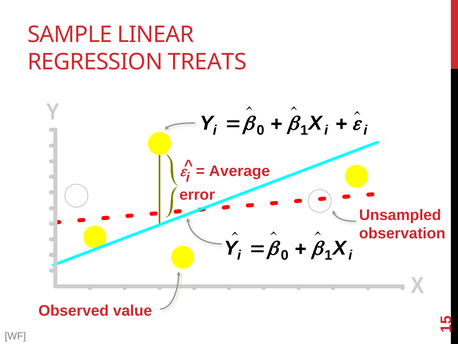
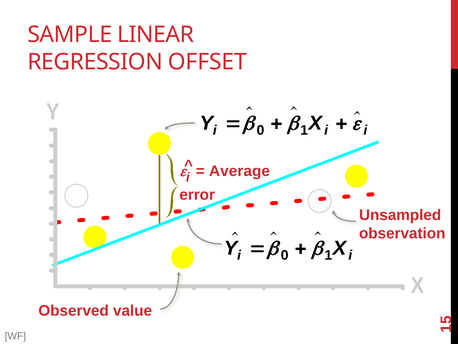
TREATS: TREATS -> OFFSET
